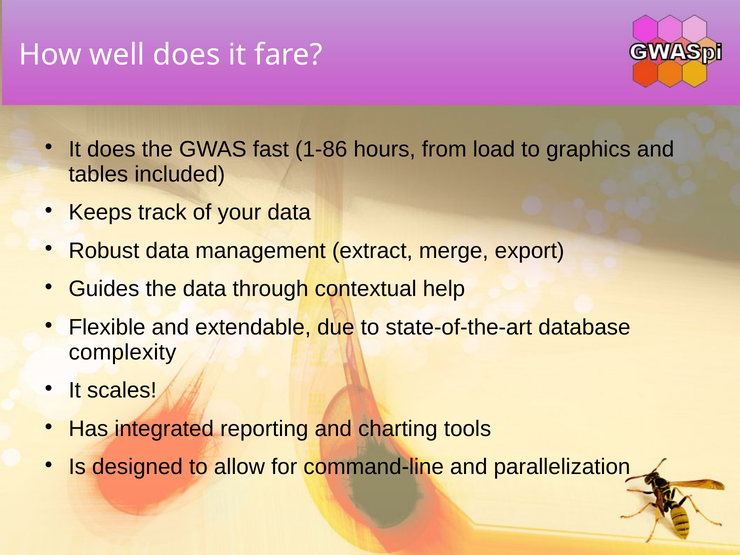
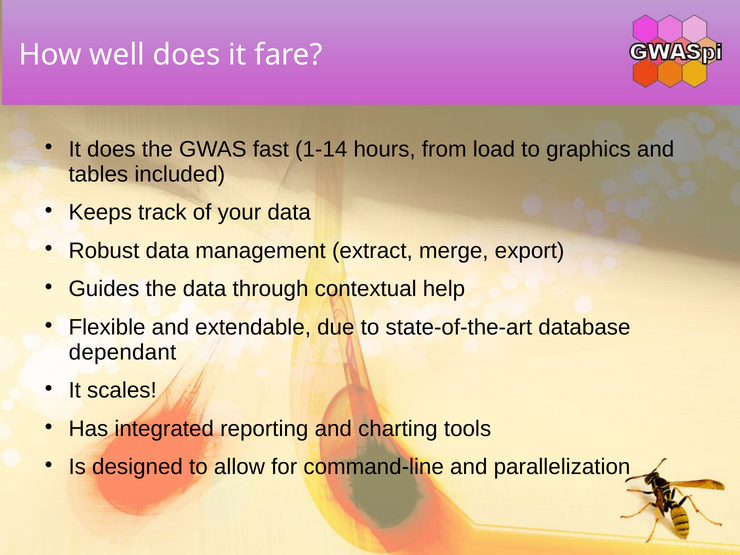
1-86: 1-86 -> 1-14
complexity: complexity -> dependant
